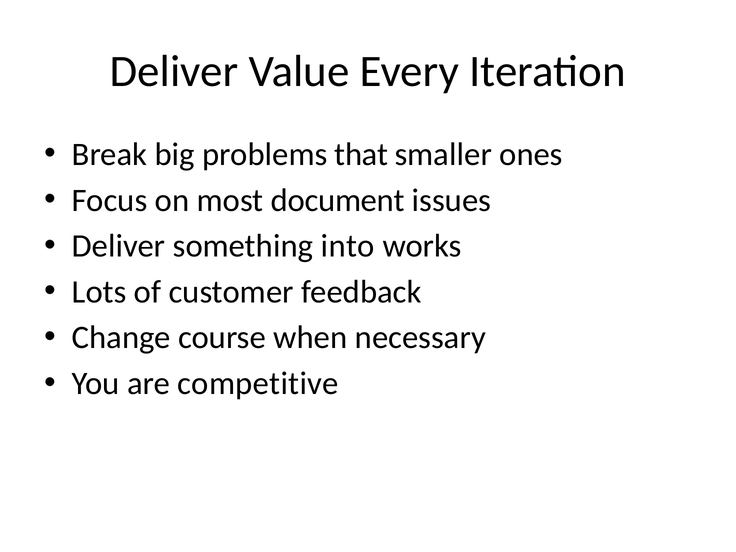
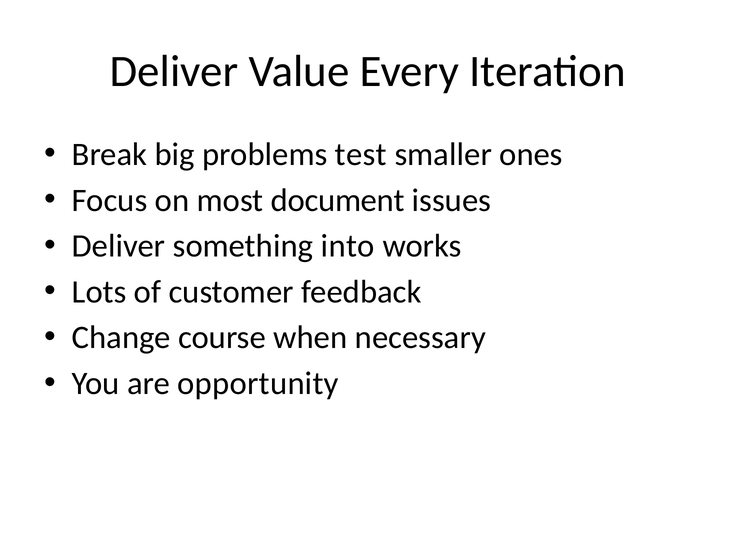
that: that -> test
competitive: competitive -> opportunity
